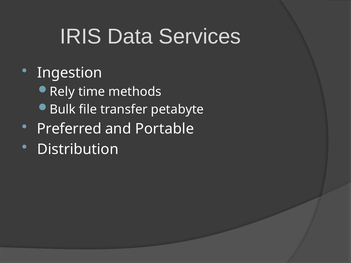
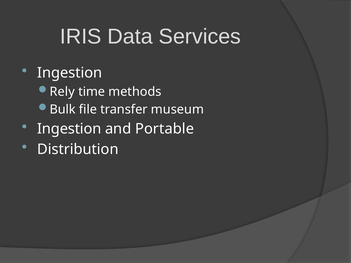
petabyte: petabyte -> museum
Preferred at (69, 129): Preferred -> Ingestion
